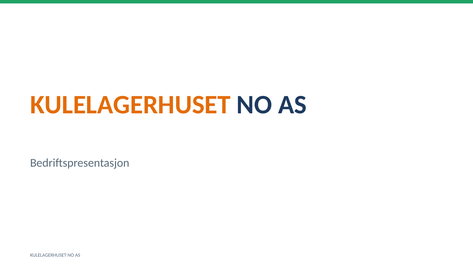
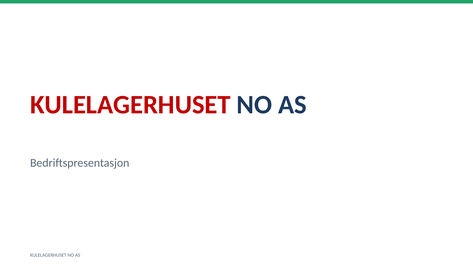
KULELAGERHUSET at (130, 105) colour: orange -> red
